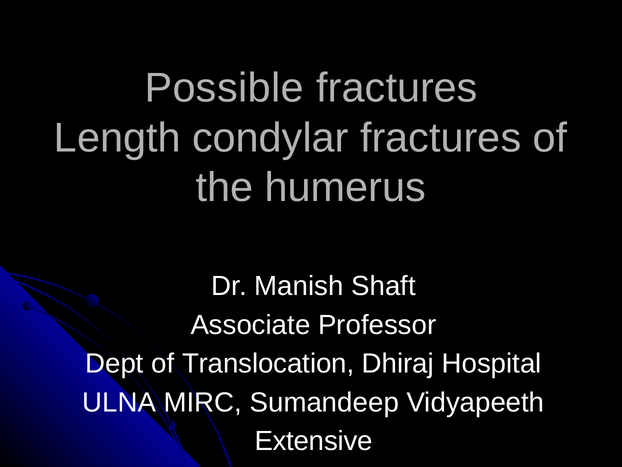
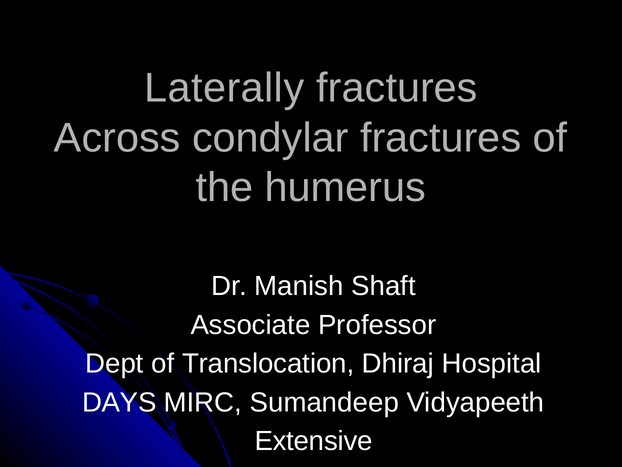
Possible: Possible -> Laterally
Length: Length -> Across
ULNA: ULNA -> DAYS
